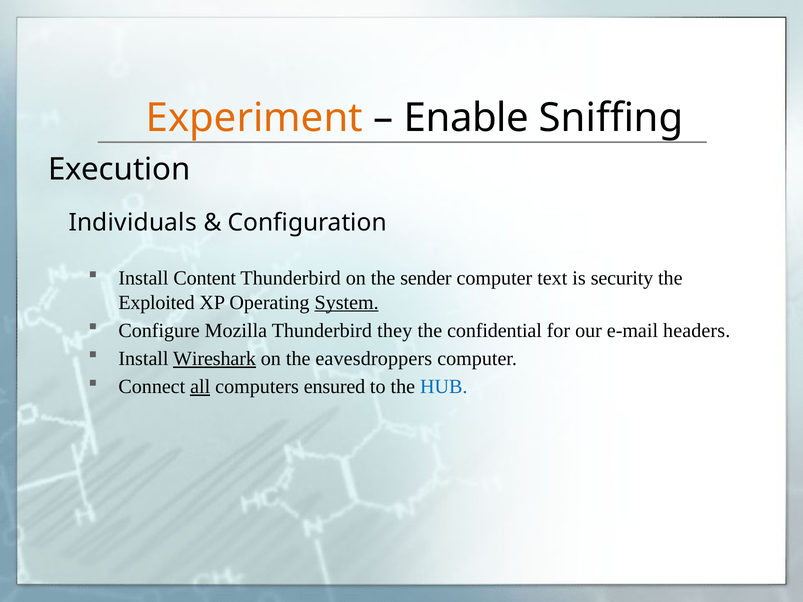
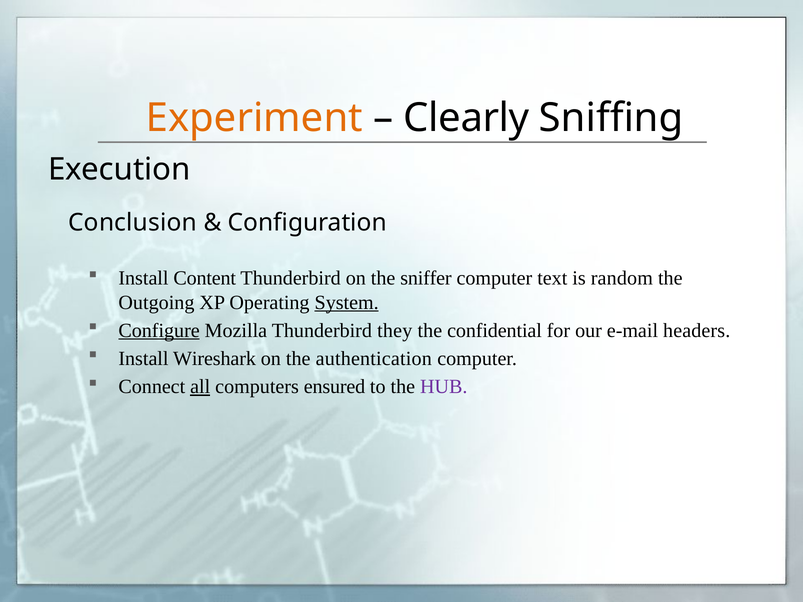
Enable: Enable -> Clearly
Individuals: Individuals -> Conclusion
sender: sender -> sniffer
security: security -> random
Exploited: Exploited -> Outgoing
Configure underline: none -> present
Wireshark underline: present -> none
eavesdroppers: eavesdroppers -> authentication
HUB colour: blue -> purple
